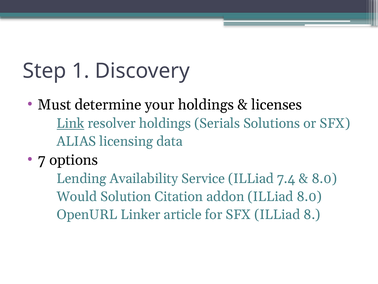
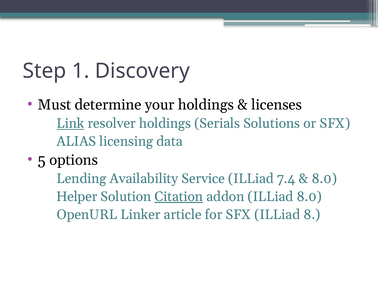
7: 7 -> 5
Would: Would -> Helper
Citation underline: none -> present
